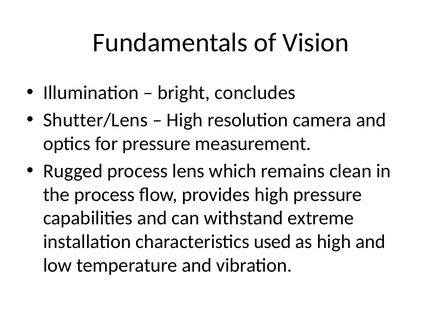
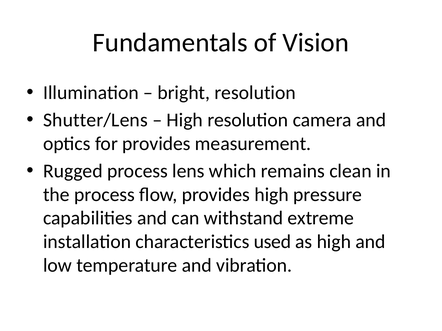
bright concludes: concludes -> resolution
for pressure: pressure -> provides
